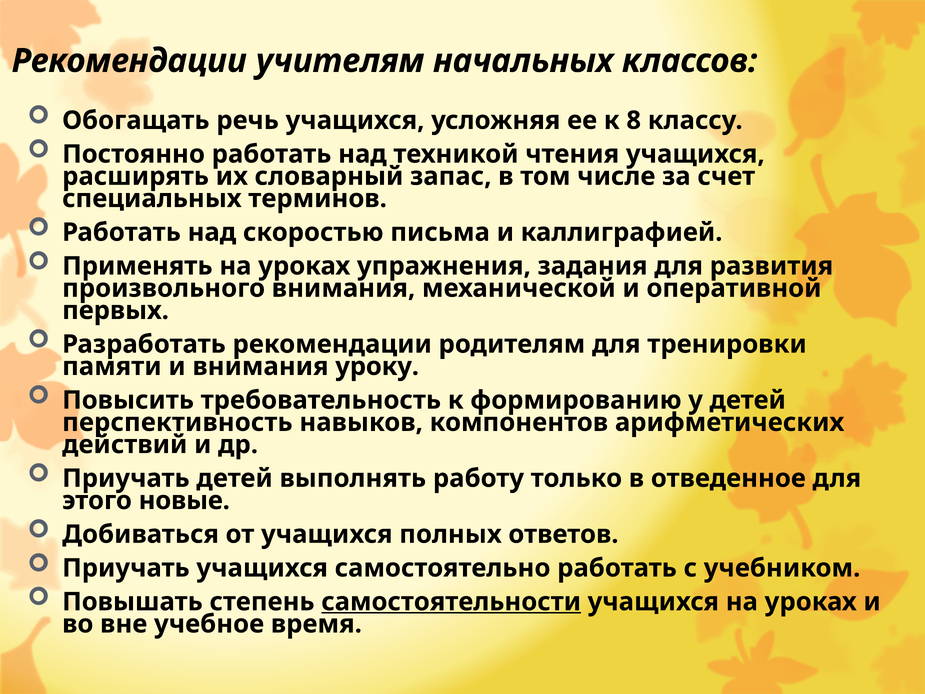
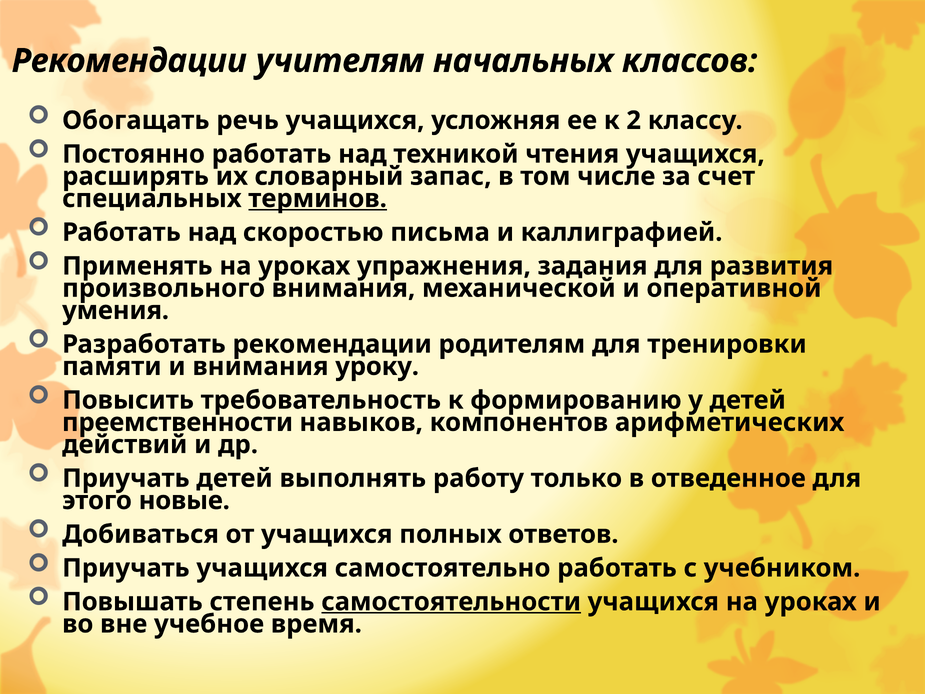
8: 8 -> 2
терминов underline: none -> present
первых: первых -> умения
перспективность: перспективность -> преемственности
